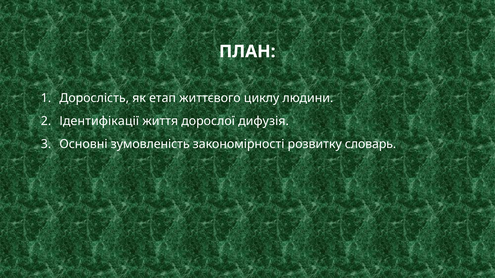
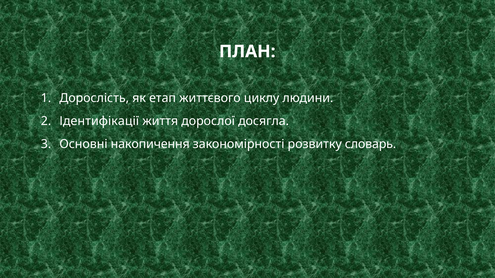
дифузія: дифузія -> досягла
зумовленість: зумовленість -> накопичення
